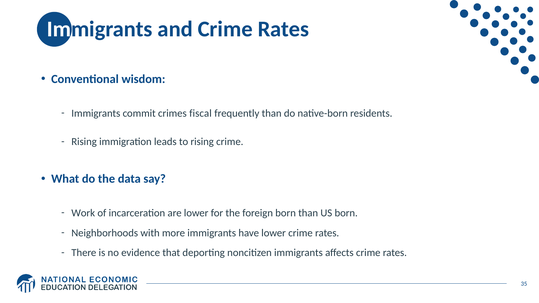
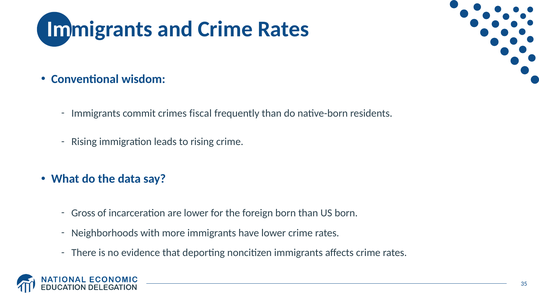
Work: Work -> Gross
